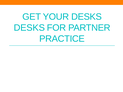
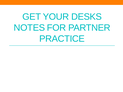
DESKS at (29, 28): DESKS -> NOTES
